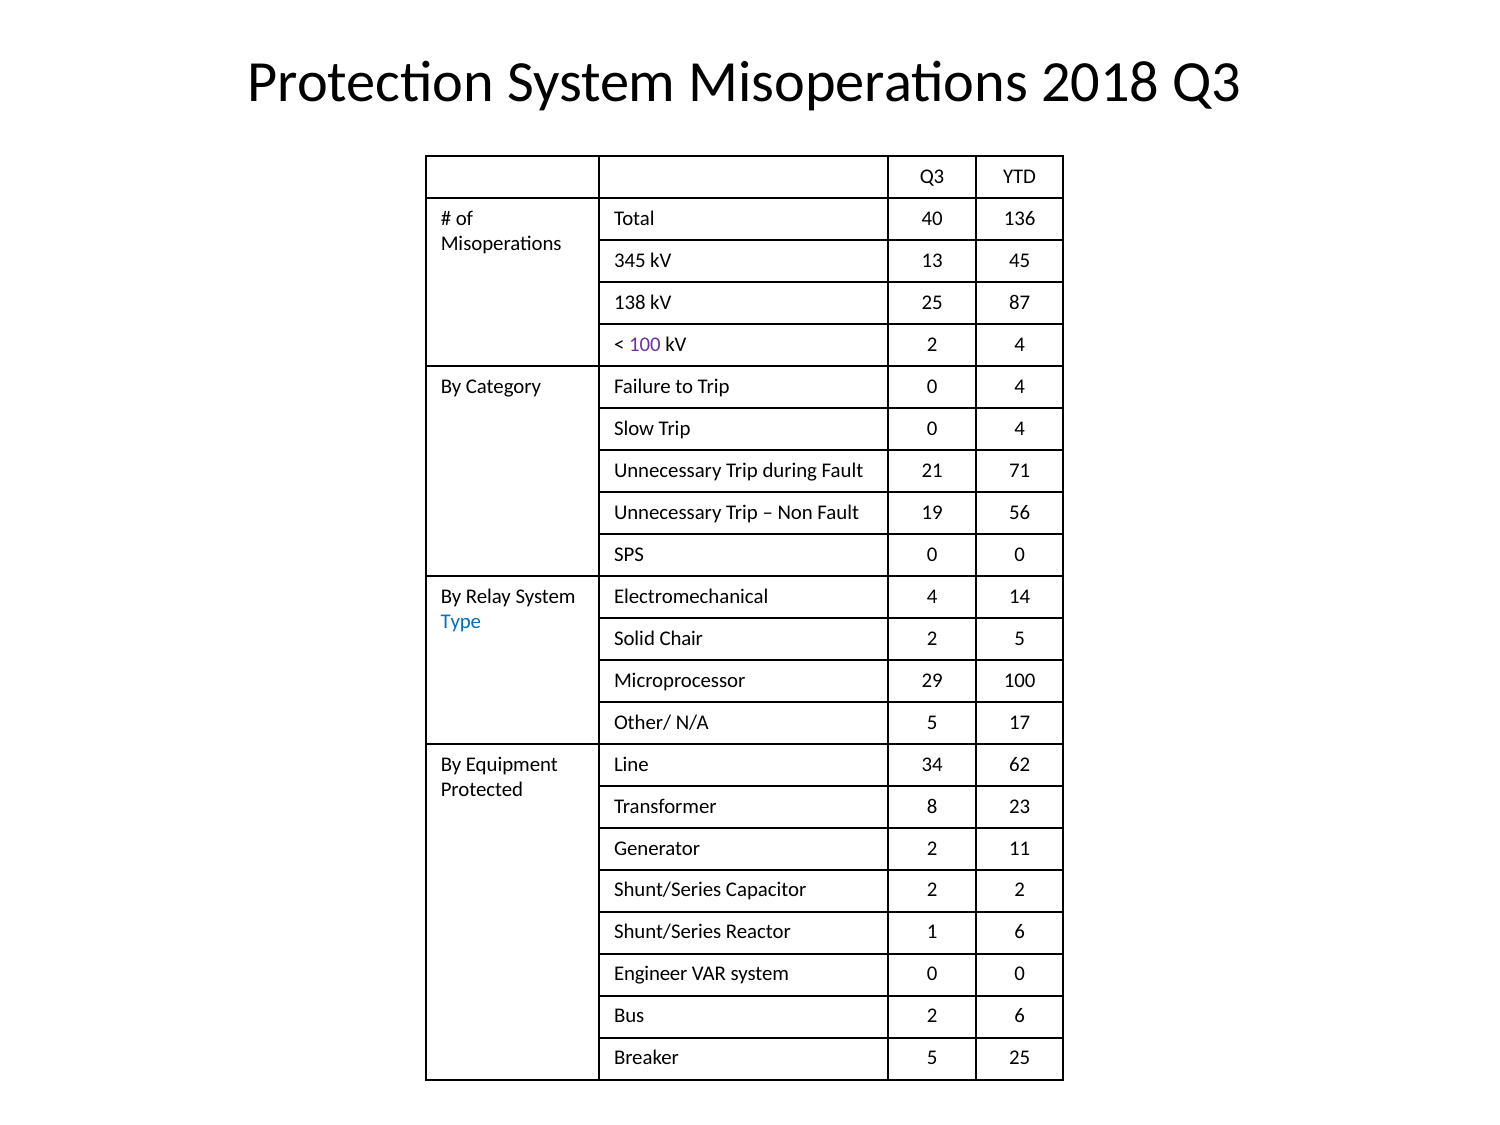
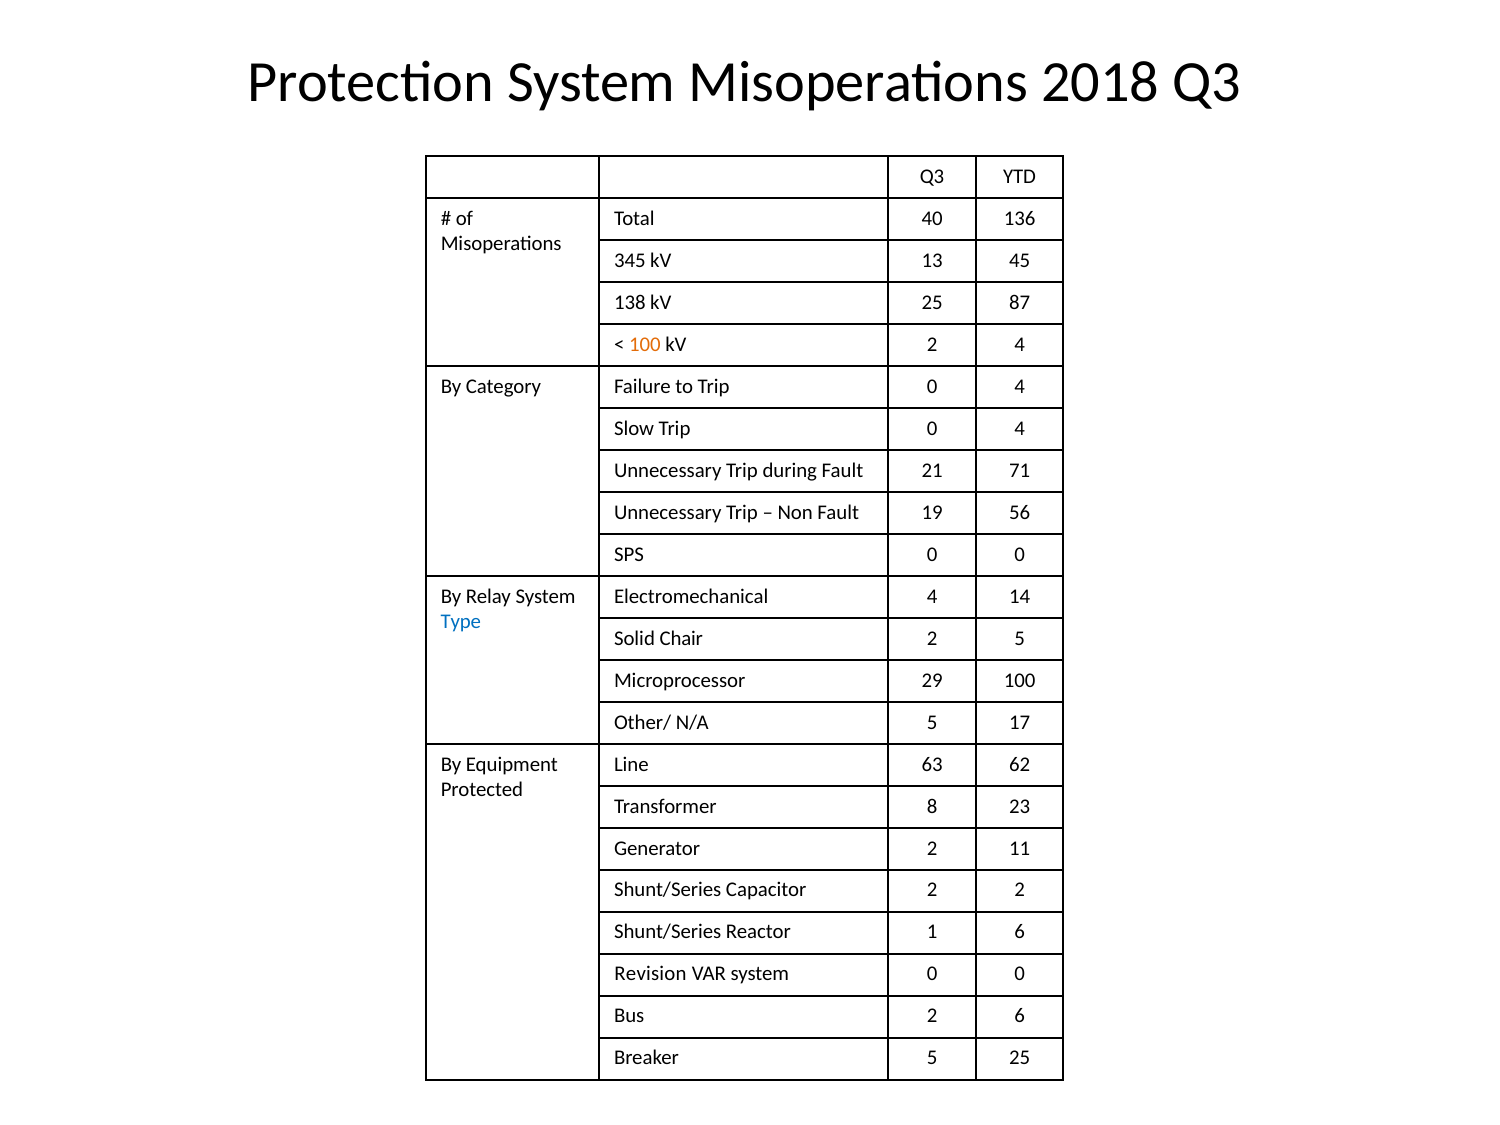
100 at (645, 344) colour: purple -> orange
34: 34 -> 63
Engineer: Engineer -> Revision
